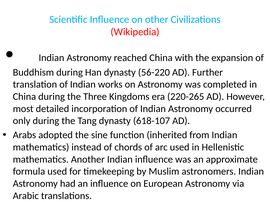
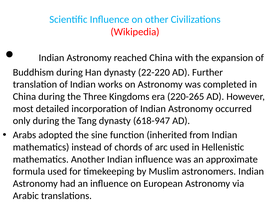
56-220: 56-220 -> 22-220
618-107: 618-107 -> 618-947
